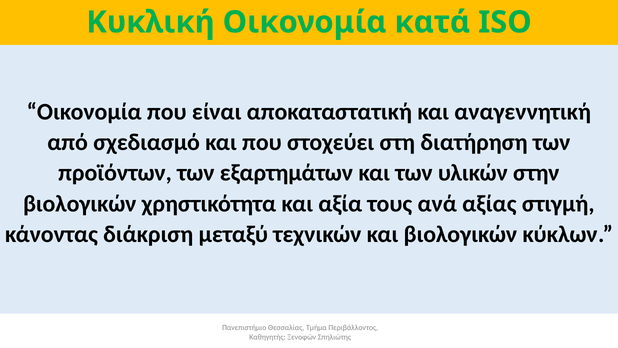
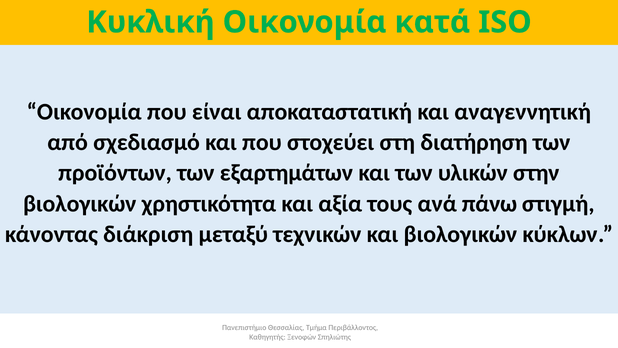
αξίας: αξίας -> πάνω
